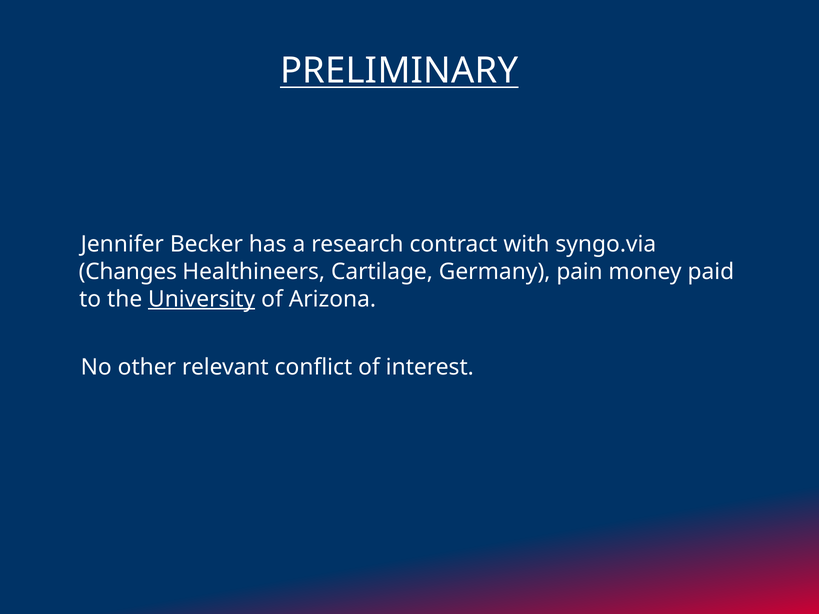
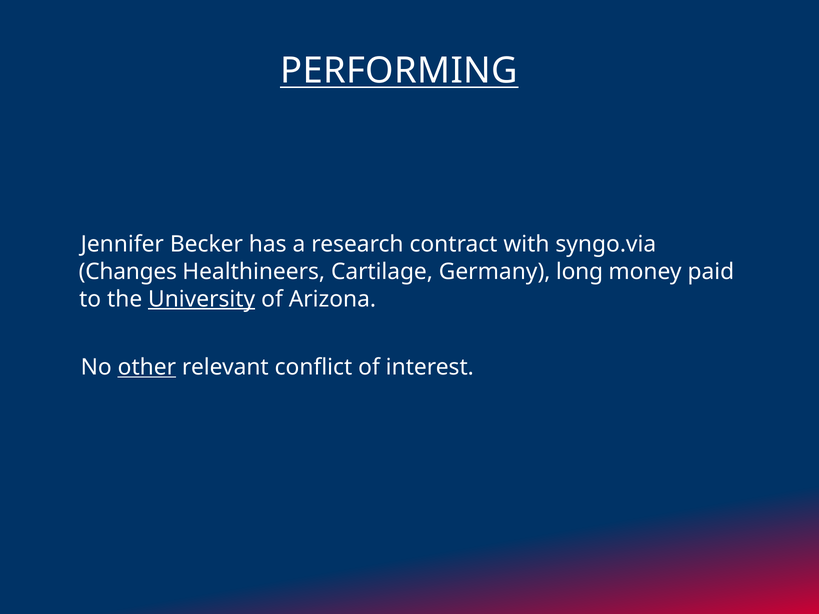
PRELIMINARY: PRELIMINARY -> PERFORMING
pain: pain -> long
other underline: none -> present
